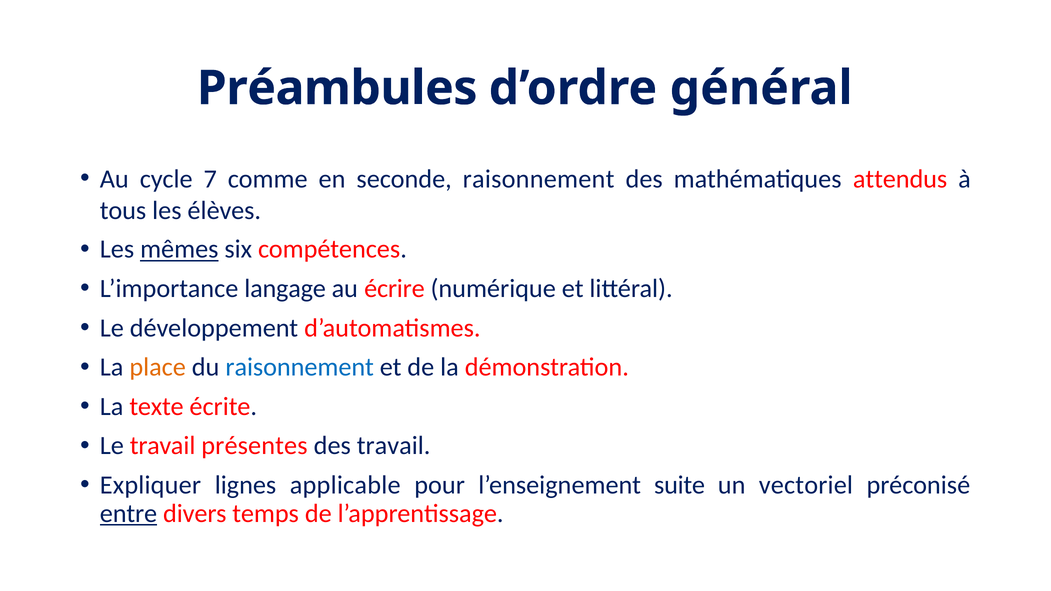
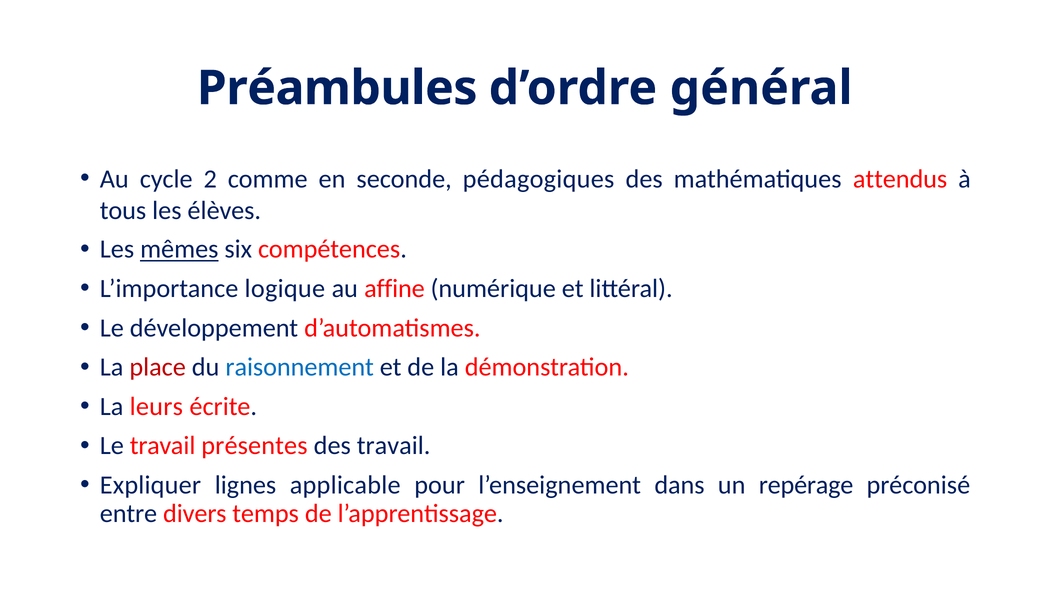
7: 7 -> 2
seconde raisonnement: raisonnement -> pédagogiques
langage: langage -> logique
écrire: écrire -> affine
place colour: orange -> red
texte: texte -> leurs
suite: suite -> dans
vectoriel: vectoriel -> repérage
entre underline: present -> none
